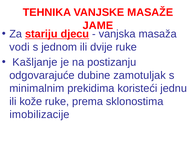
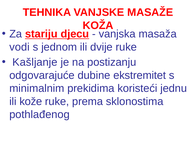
JAME: JAME -> KOŽA
zamotuljak: zamotuljak -> ekstremitet
imobilizacije: imobilizacije -> pothlađenog
